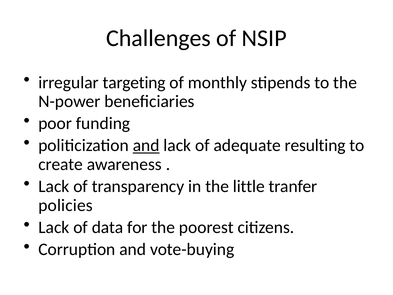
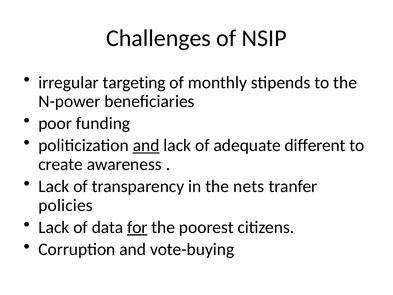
resulting: resulting -> different
little: little -> nets
for underline: none -> present
